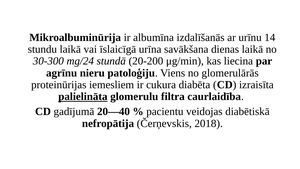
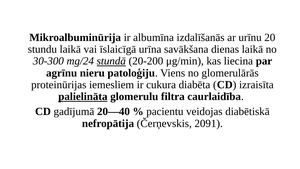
14: 14 -> 20
stundā underline: none -> present
2018: 2018 -> 2091
